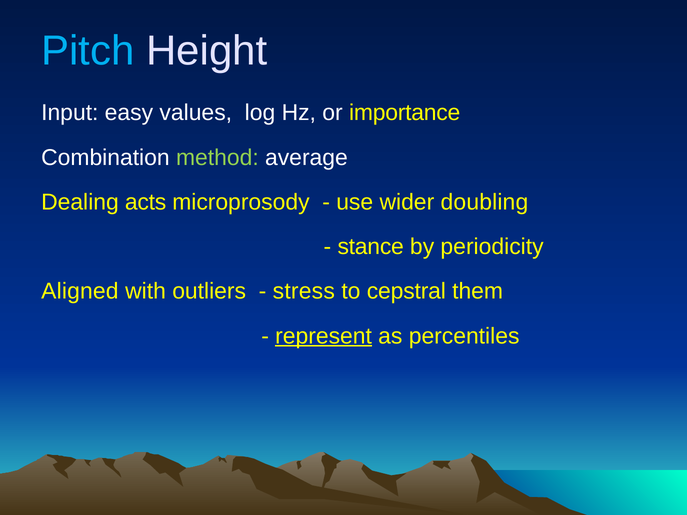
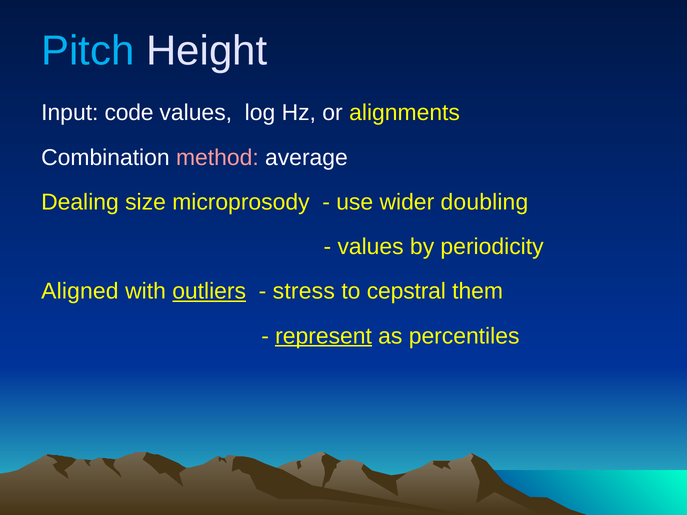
easy: easy -> code
importance: importance -> alignments
method colour: light green -> pink
acts: acts -> size
stance at (371, 247): stance -> values
outliers underline: none -> present
